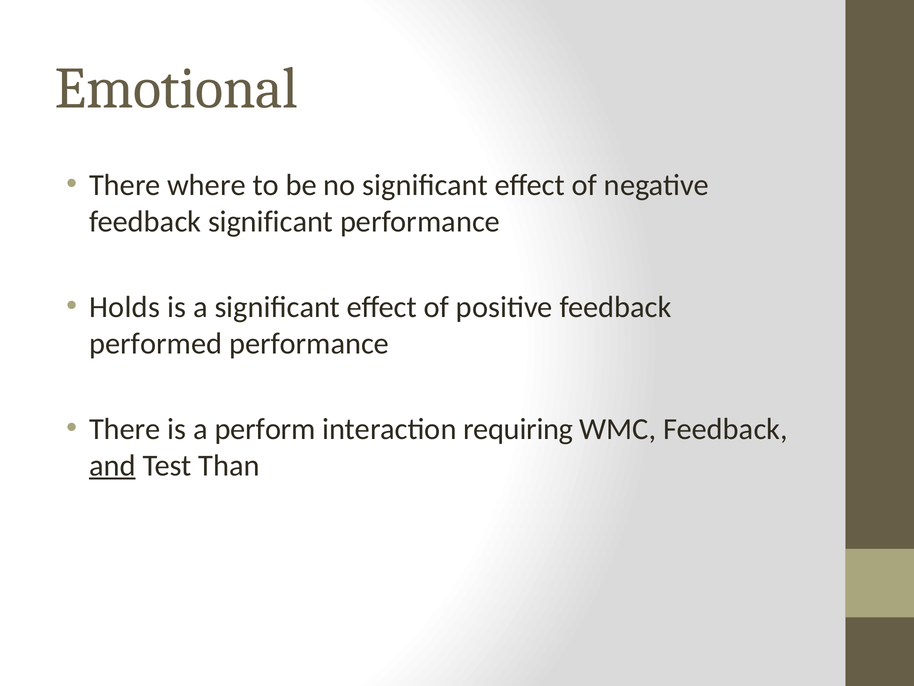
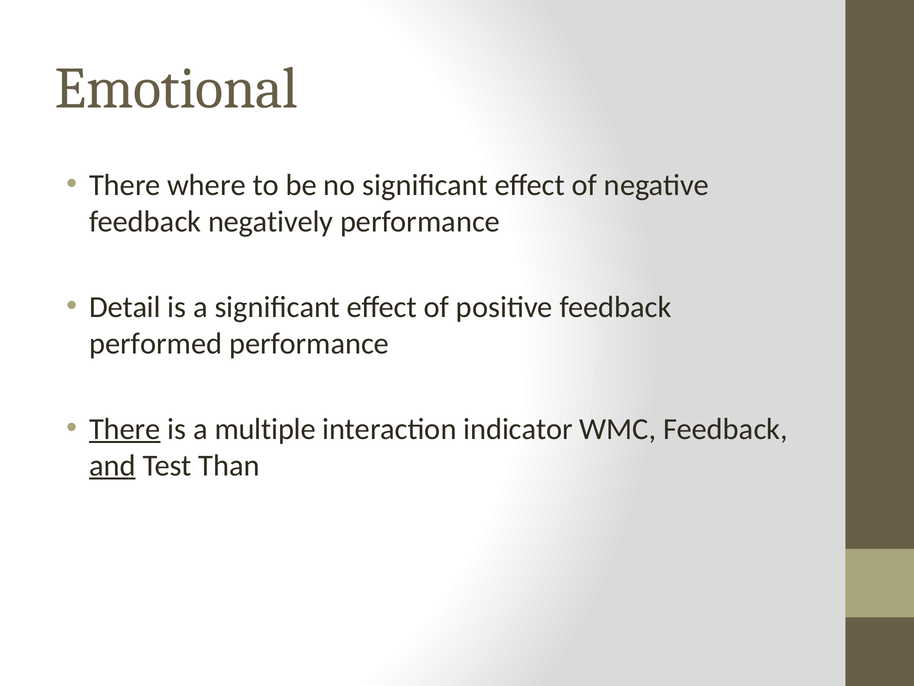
feedback significant: significant -> negatively
Holds: Holds -> Detail
There at (125, 429) underline: none -> present
perform: perform -> multiple
requiring: requiring -> indicator
